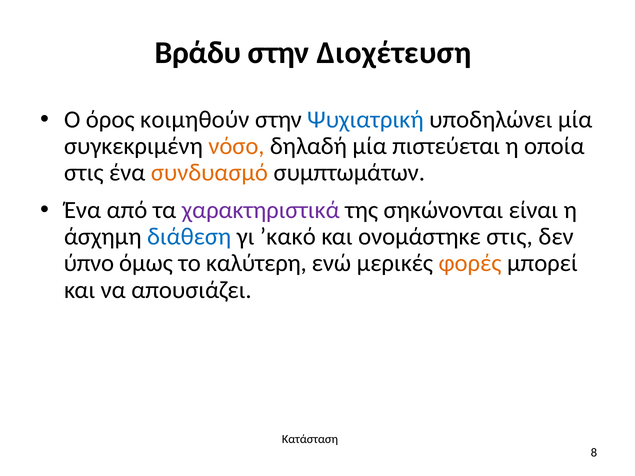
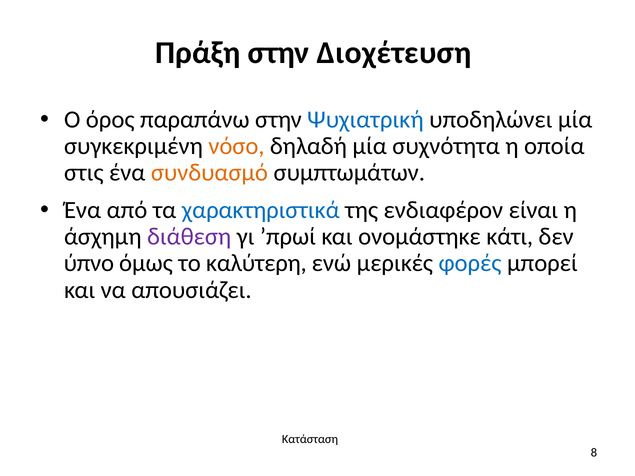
Βράδυ: Βράδυ -> Πράξη
κοιμηθούν: κοιμηθούν -> παραπάνω
πιστεύεται: πιστεύεται -> συχνότητα
χαρακτηριστικά colour: purple -> blue
σηκώνονται: σηκώνονται -> ενδιαφέρον
διάθεση colour: blue -> purple
’κακό: ’κακό -> ’πρωί
ονομάστηκε στις: στις -> κάτι
φορές colour: orange -> blue
